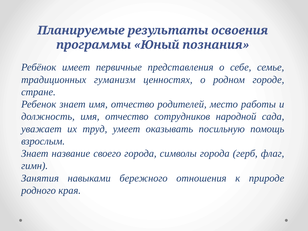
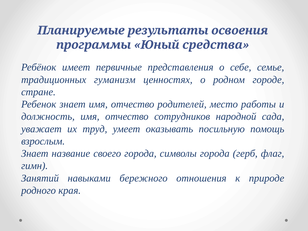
познания: познания -> средства
Занятия: Занятия -> Занятий
